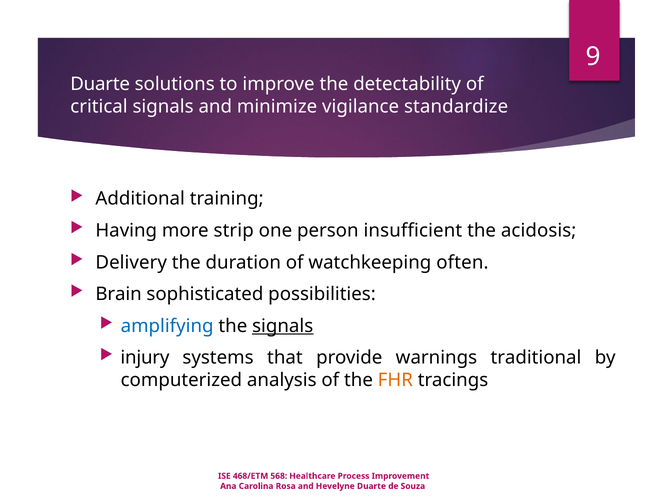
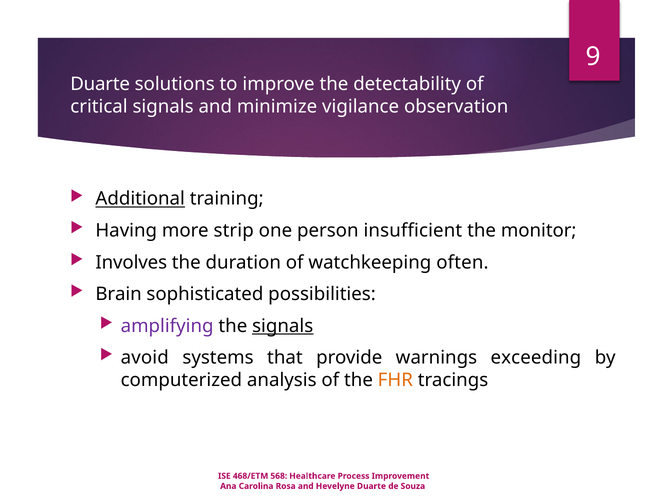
standardize: standardize -> observation
Additional underline: none -> present
acidosis: acidosis -> monitor
Delivery: Delivery -> Involves
amplifying colour: blue -> purple
injury: injury -> avoid
traditional: traditional -> exceeding
